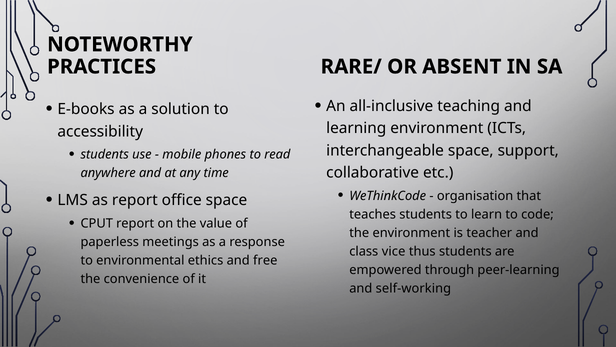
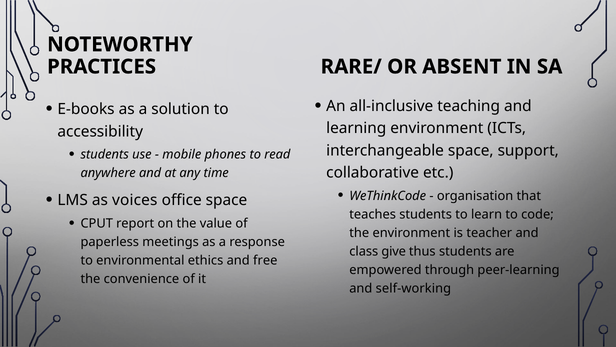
as report: report -> voices
vice: vice -> give
